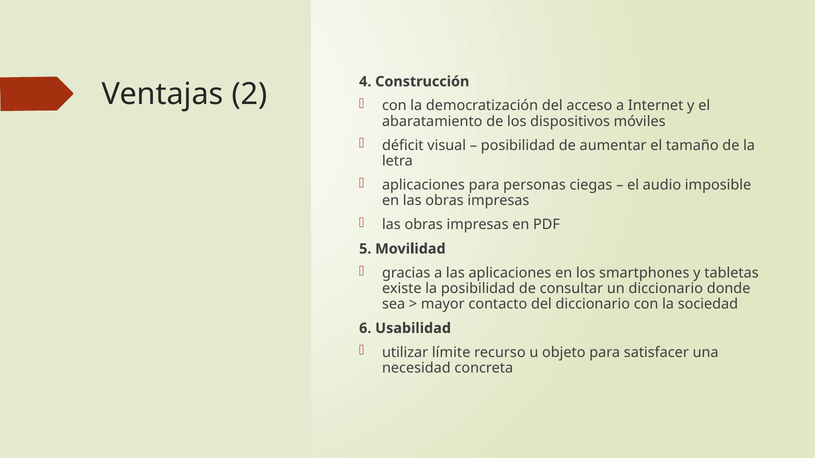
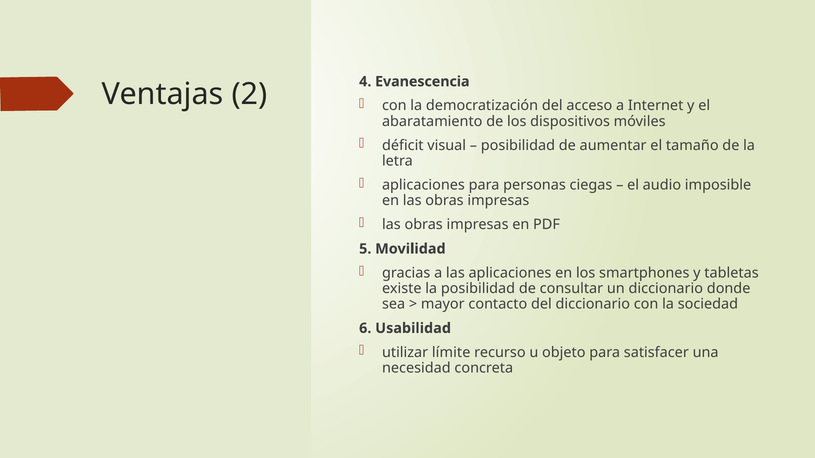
Construcción: Construcción -> Evanescencia
